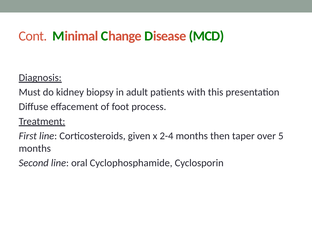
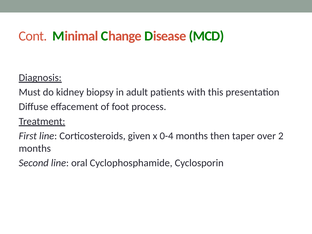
2-4: 2-4 -> 0-4
5: 5 -> 2
